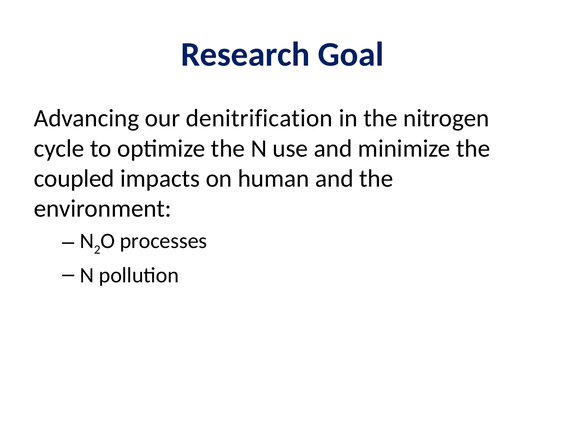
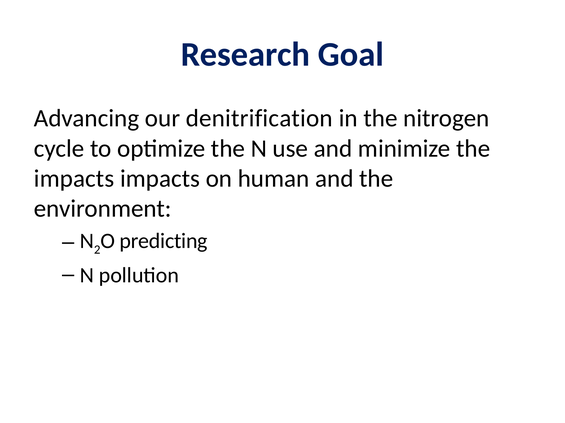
coupled at (74, 179): coupled -> impacts
processes: processes -> predicting
